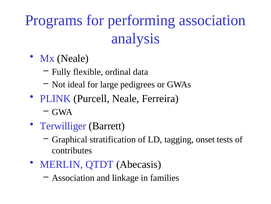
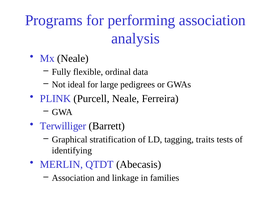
onset: onset -> traits
contributes: contributes -> identifying
